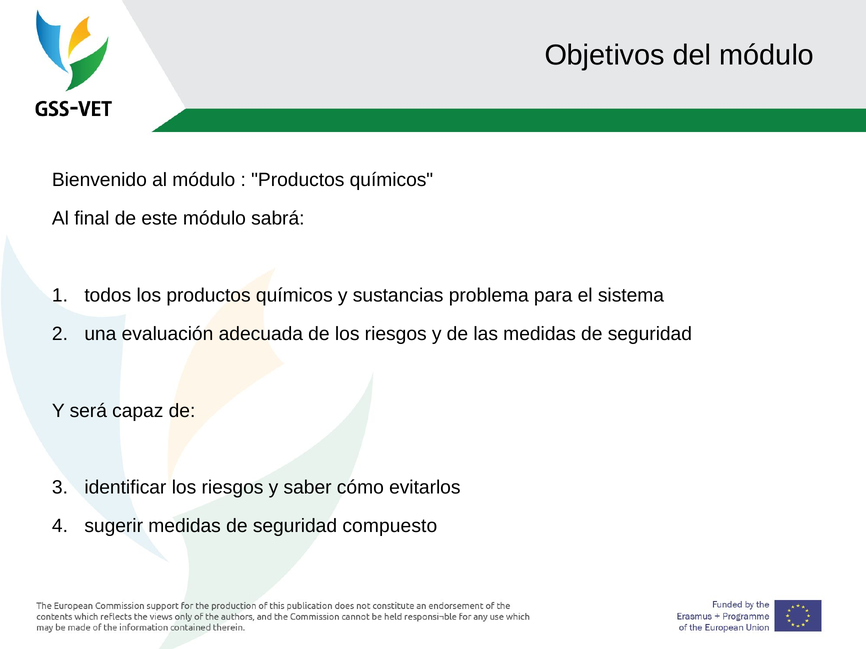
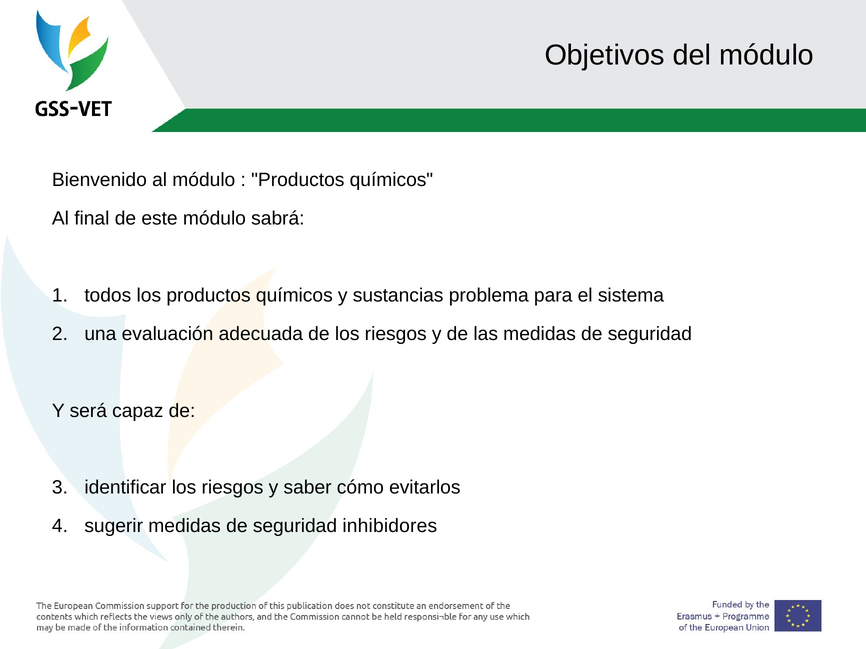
compuesto: compuesto -> inhibidores
